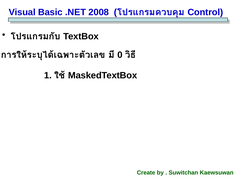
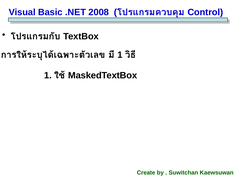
0 at (120, 55): 0 -> 1
